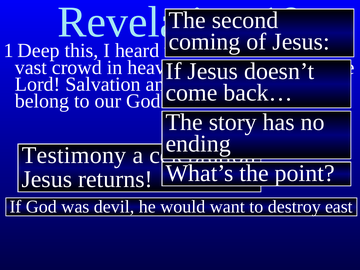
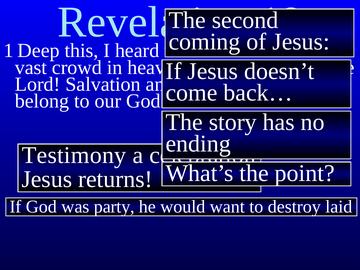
devil: devil -> party
east: east -> laid
